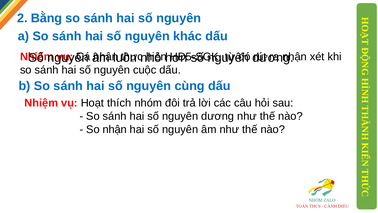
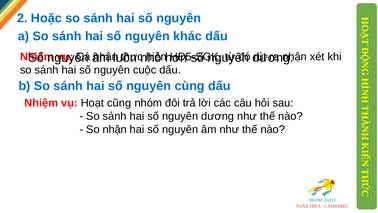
Bằng: Bằng -> Hoặc
thích: thích -> cũng
